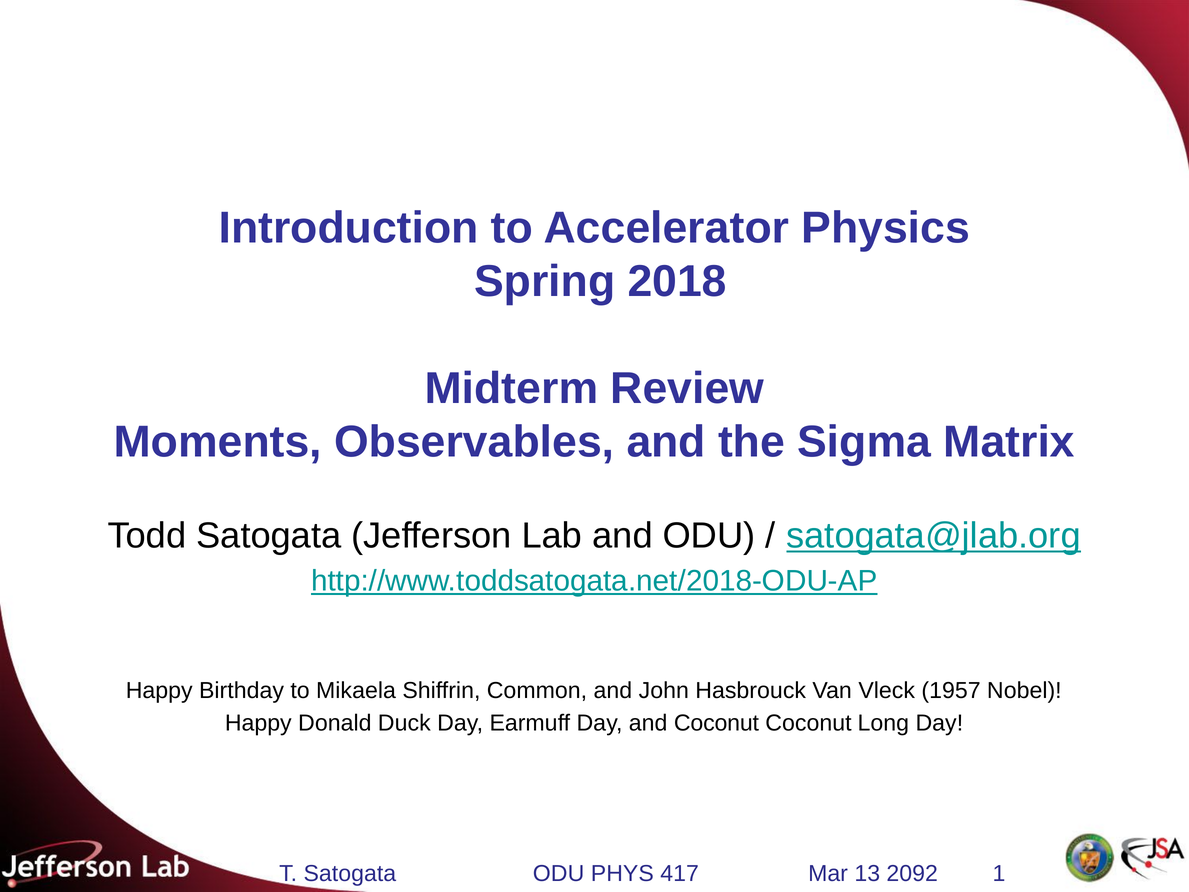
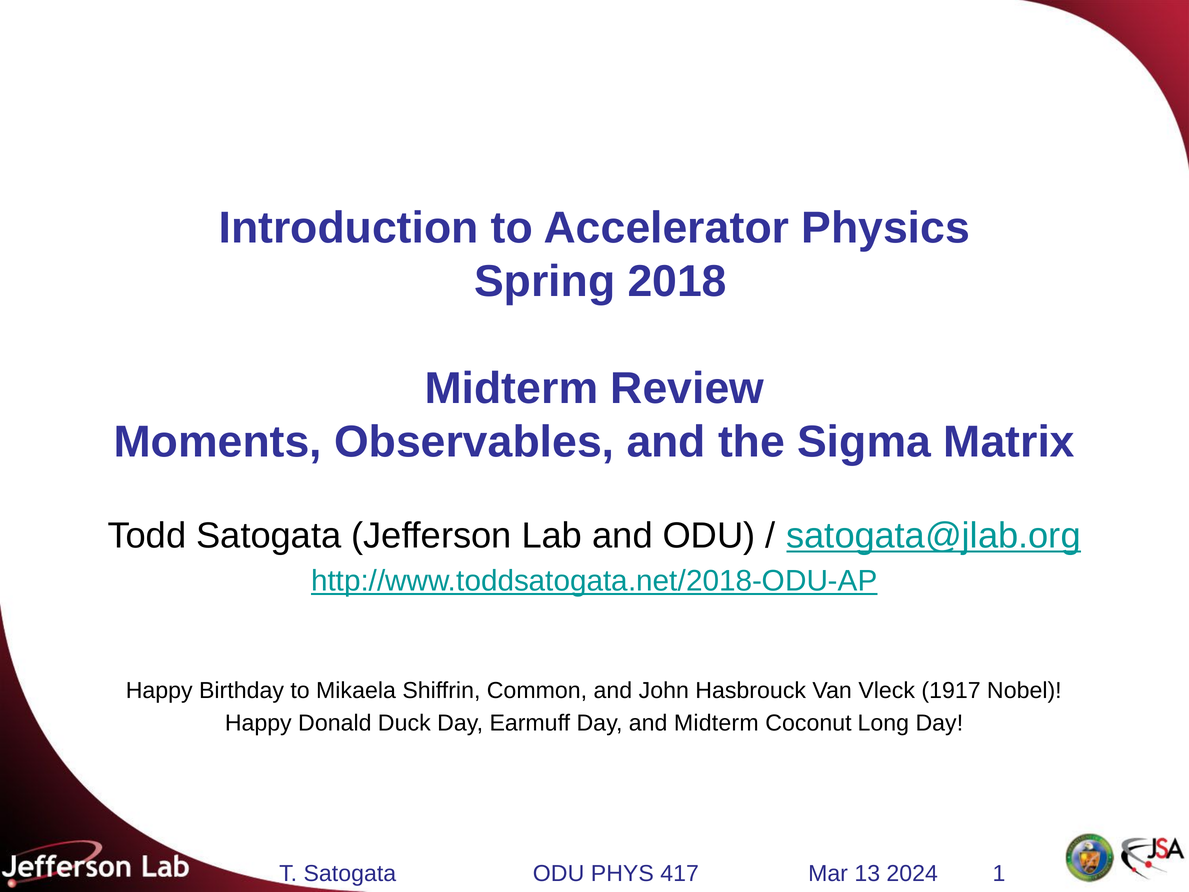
1957: 1957 -> 1917
and Coconut: Coconut -> Midterm
2092: 2092 -> 2024
